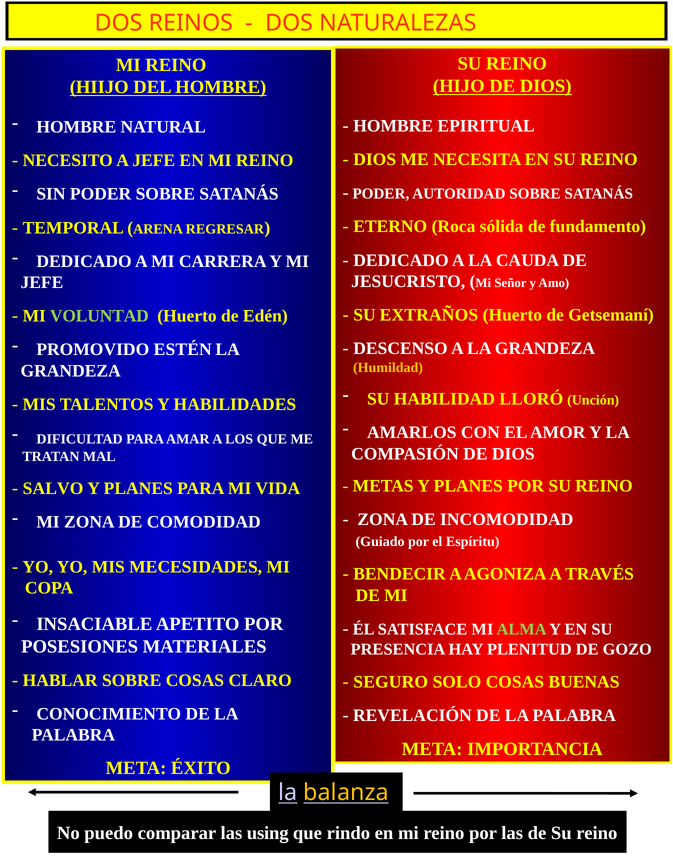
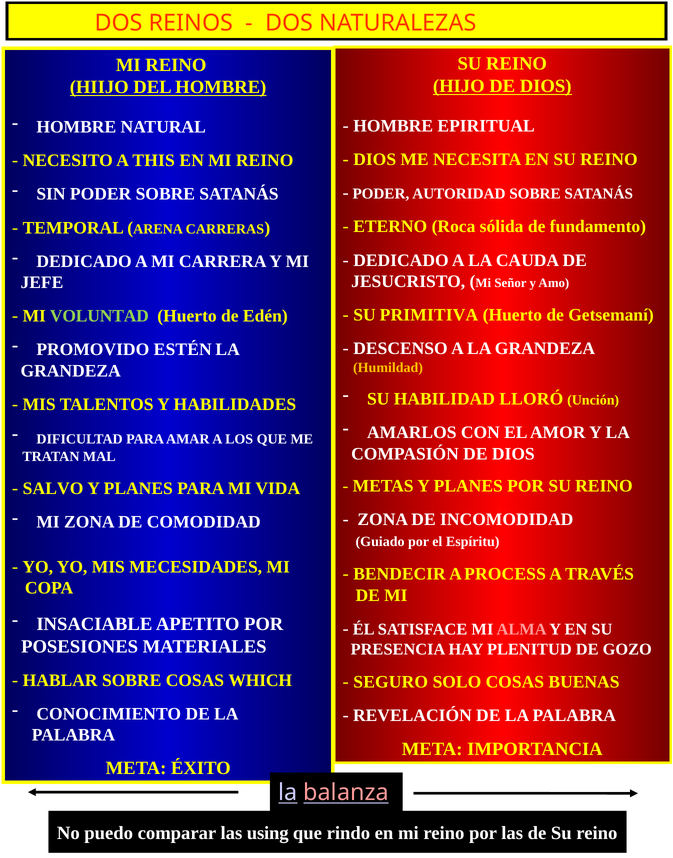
A JEFE: JEFE -> THIS
REGRESAR: REGRESAR -> CARRERAS
EXTRAÑOS: EXTRAÑOS -> PRIMITIVA
AGONIZA: AGONIZA -> PROCESS
ALMA colour: light green -> pink
CLARO: CLARO -> WHICH
balanza colour: yellow -> pink
